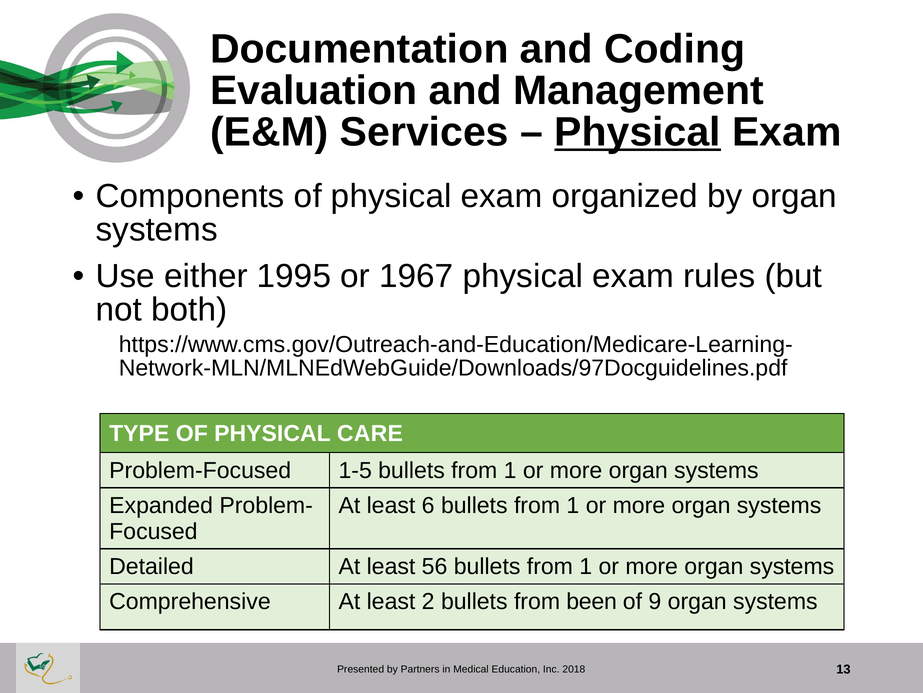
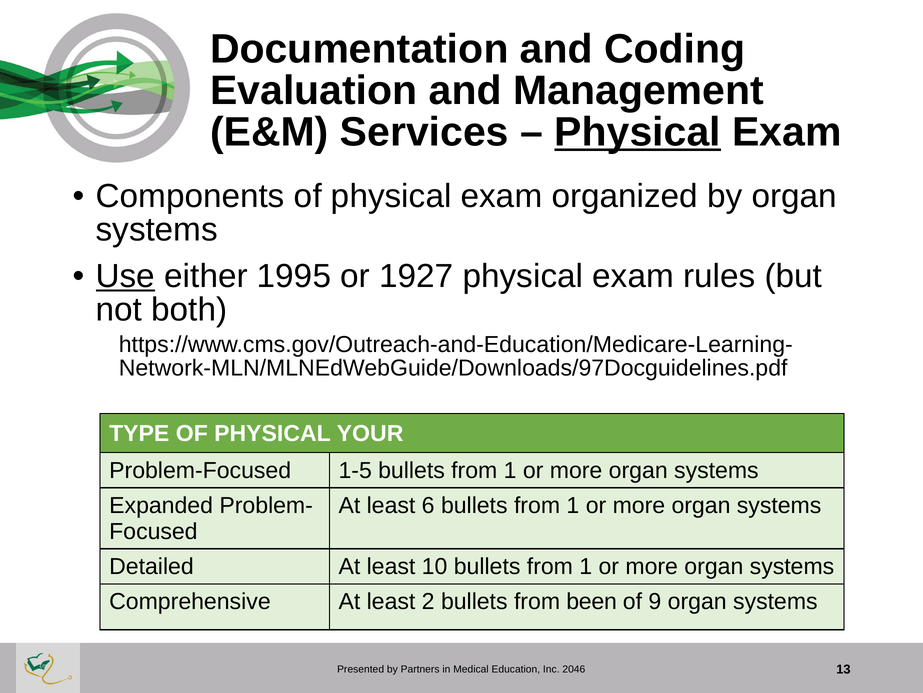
Use underline: none -> present
1967: 1967 -> 1927
CARE: CARE -> YOUR
56: 56 -> 10
2018: 2018 -> 2046
